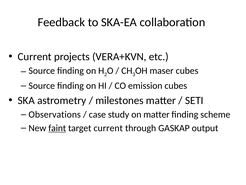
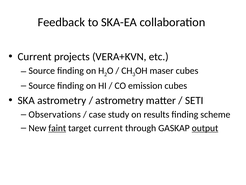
milestones at (120, 100): milestones -> astrometry
on matter: matter -> results
output underline: none -> present
